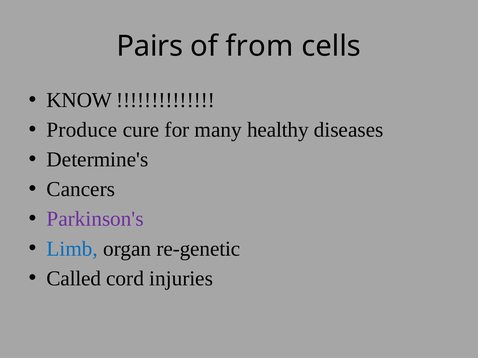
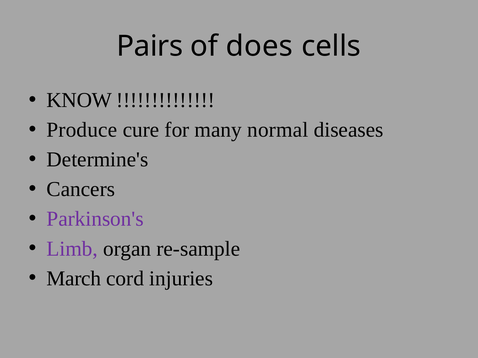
from: from -> does
healthy: healthy -> normal
Limb colour: blue -> purple
re-genetic: re-genetic -> re-sample
Called: Called -> March
